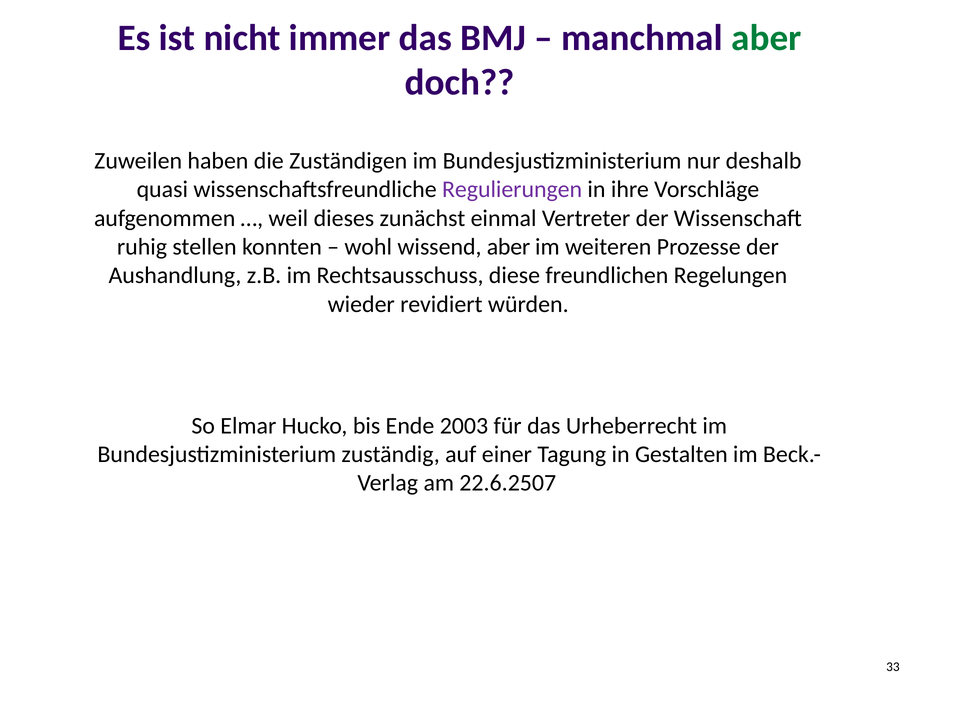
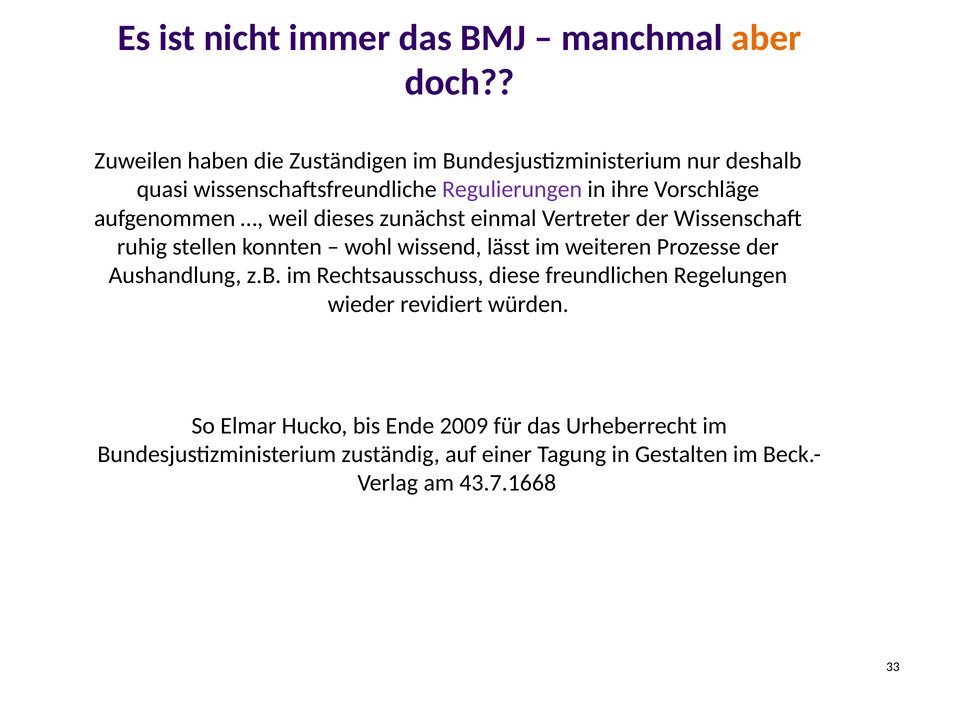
aber at (766, 38) colour: green -> orange
wissend aber: aber -> lässt
2003: 2003 -> 2009
22.6.2507: 22.6.2507 -> 43.7.1668
